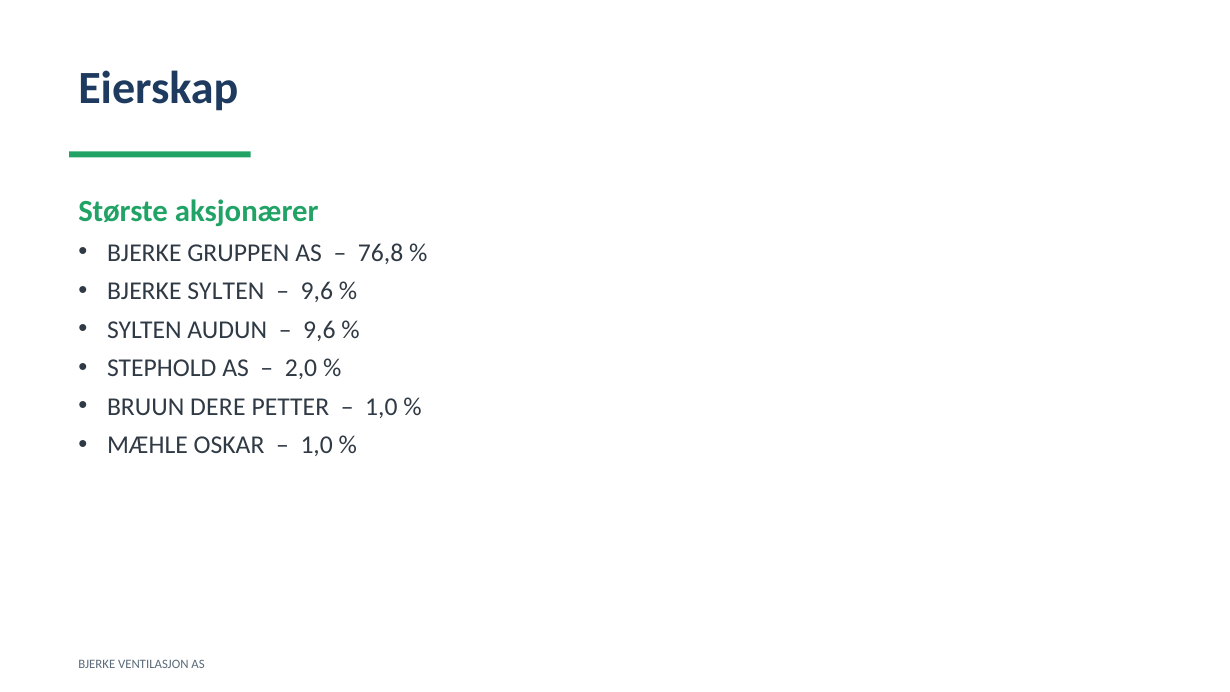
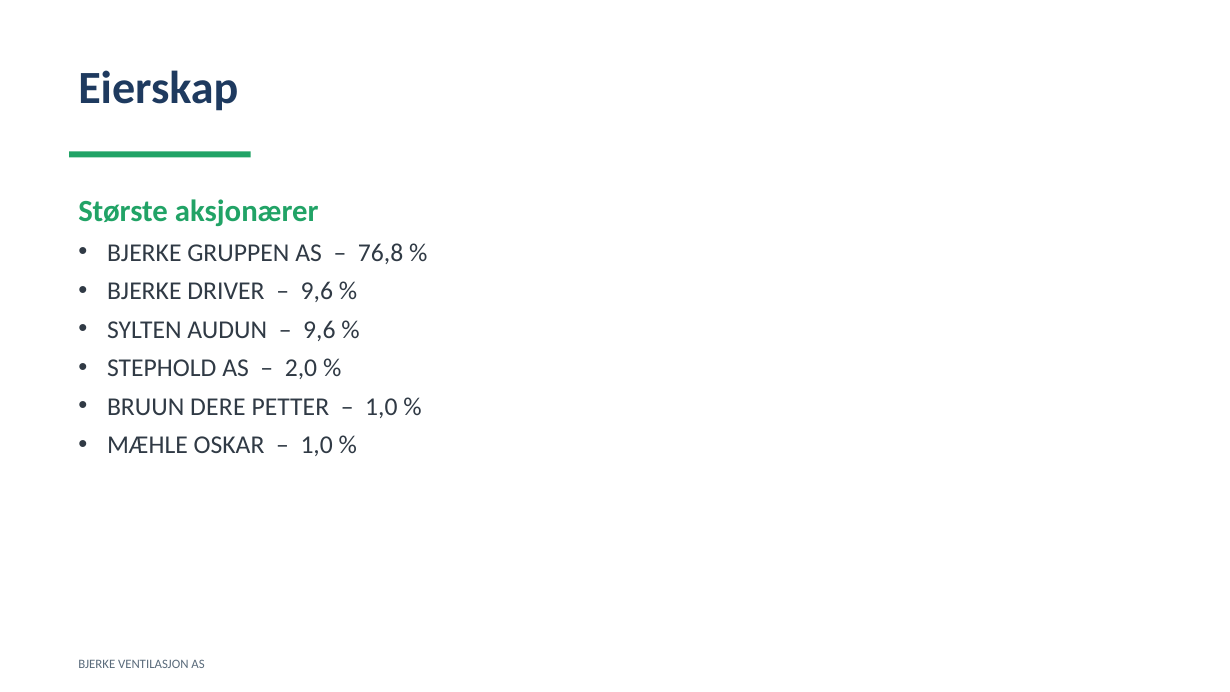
BJERKE SYLTEN: SYLTEN -> DRIVER
